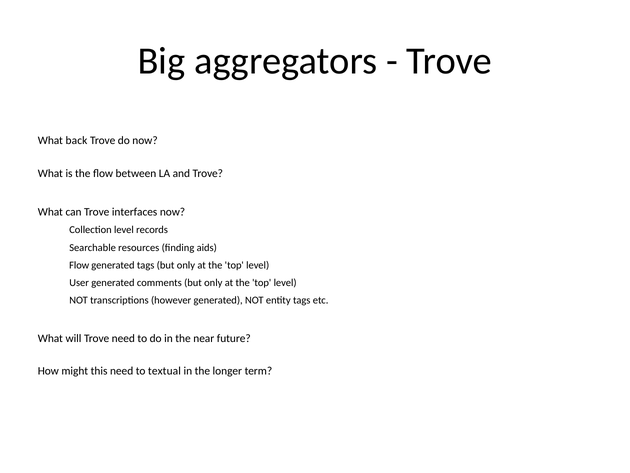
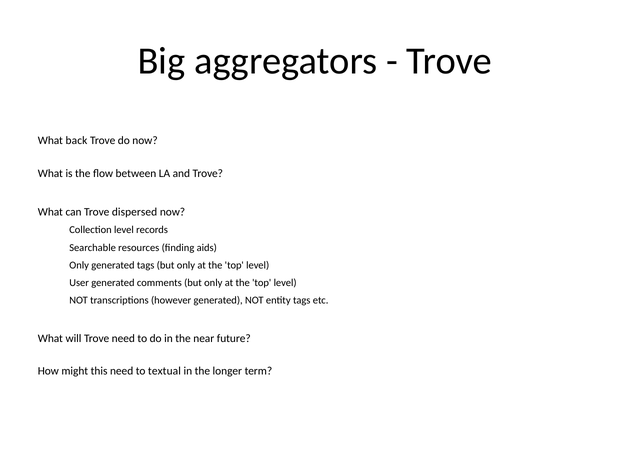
interfaces: interfaces -> dispersed
Flow at (79, 265): Flow -> Only
